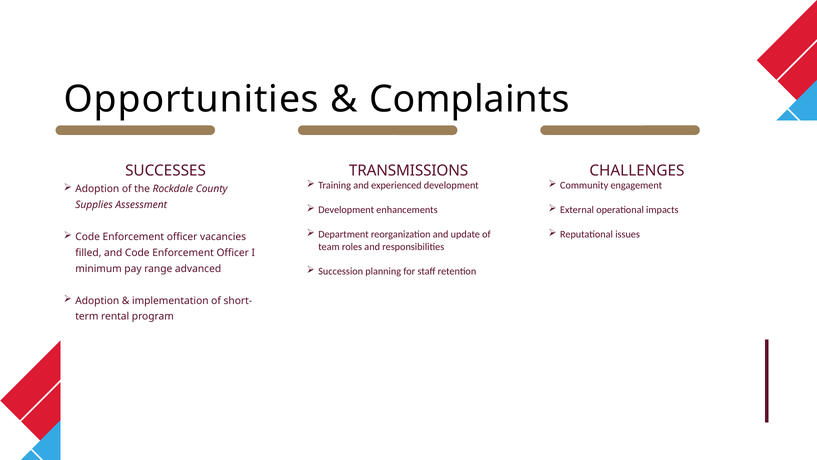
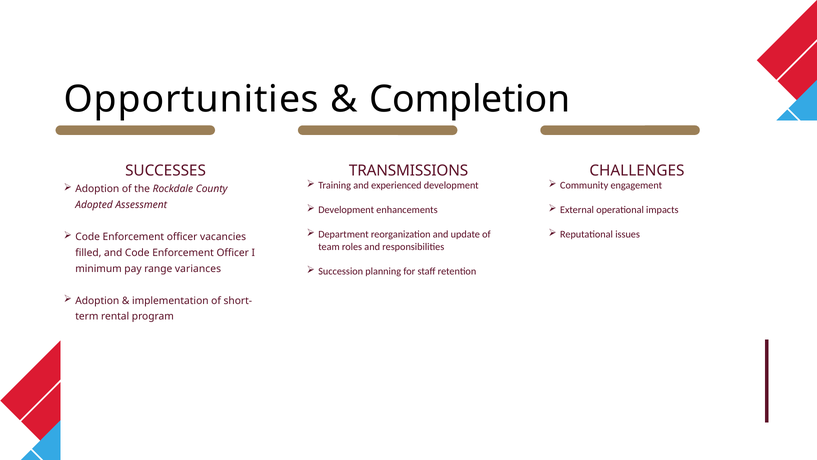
Complaints: Complaints -> Completion
Supplies: Supplies -> Adopted
advanced: advanced -> variances
